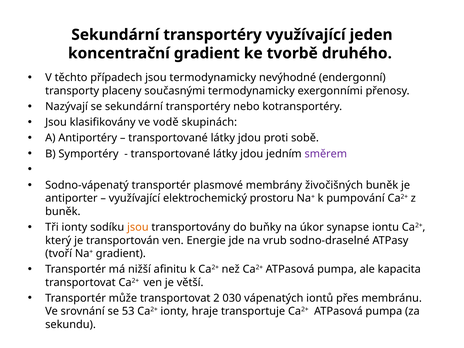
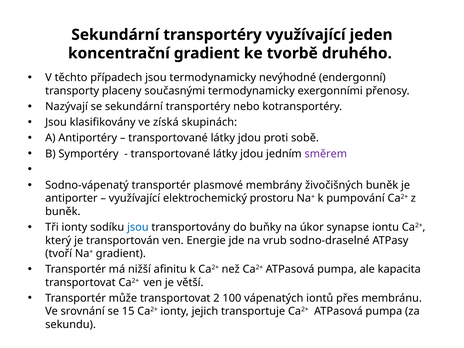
vodě: vodě -> získá
jsou at (138, 227) colour: orange -> blue
030: 030 -> 100
53: 53 -> 15
hraje: hraje -> jejich
